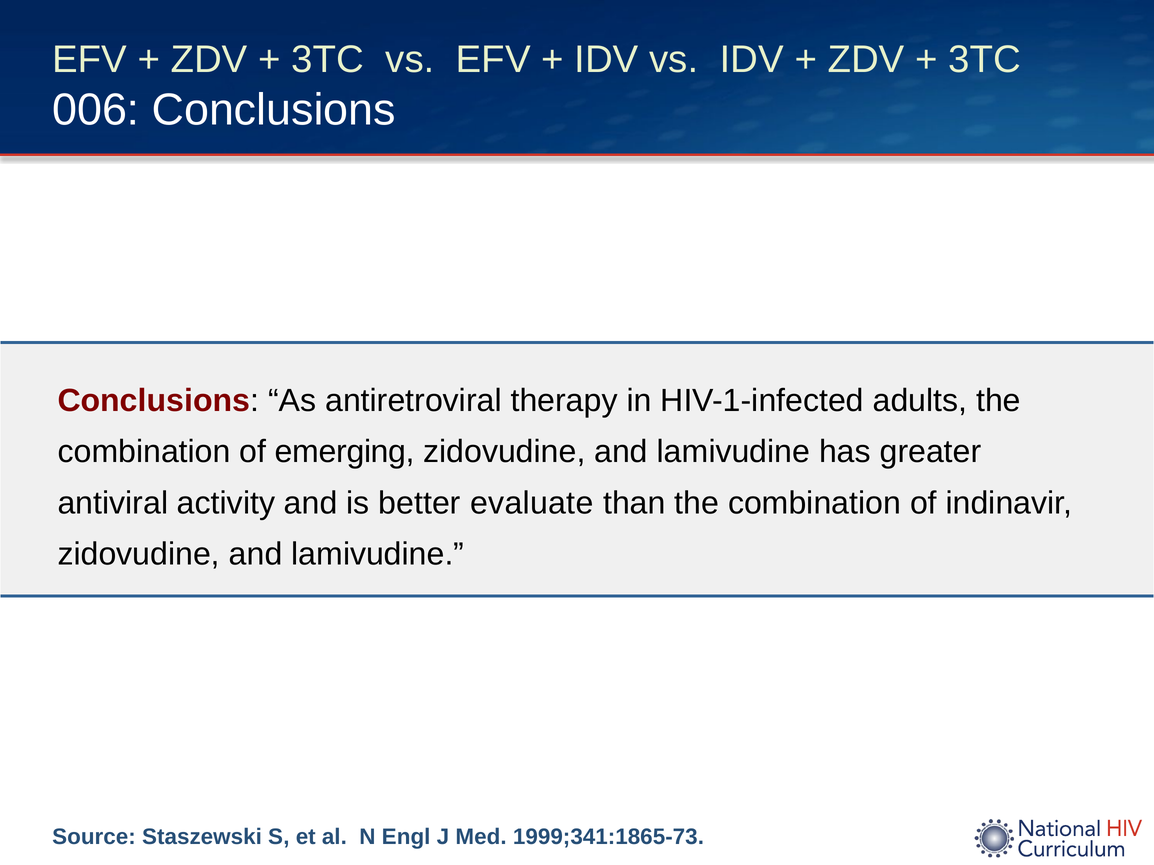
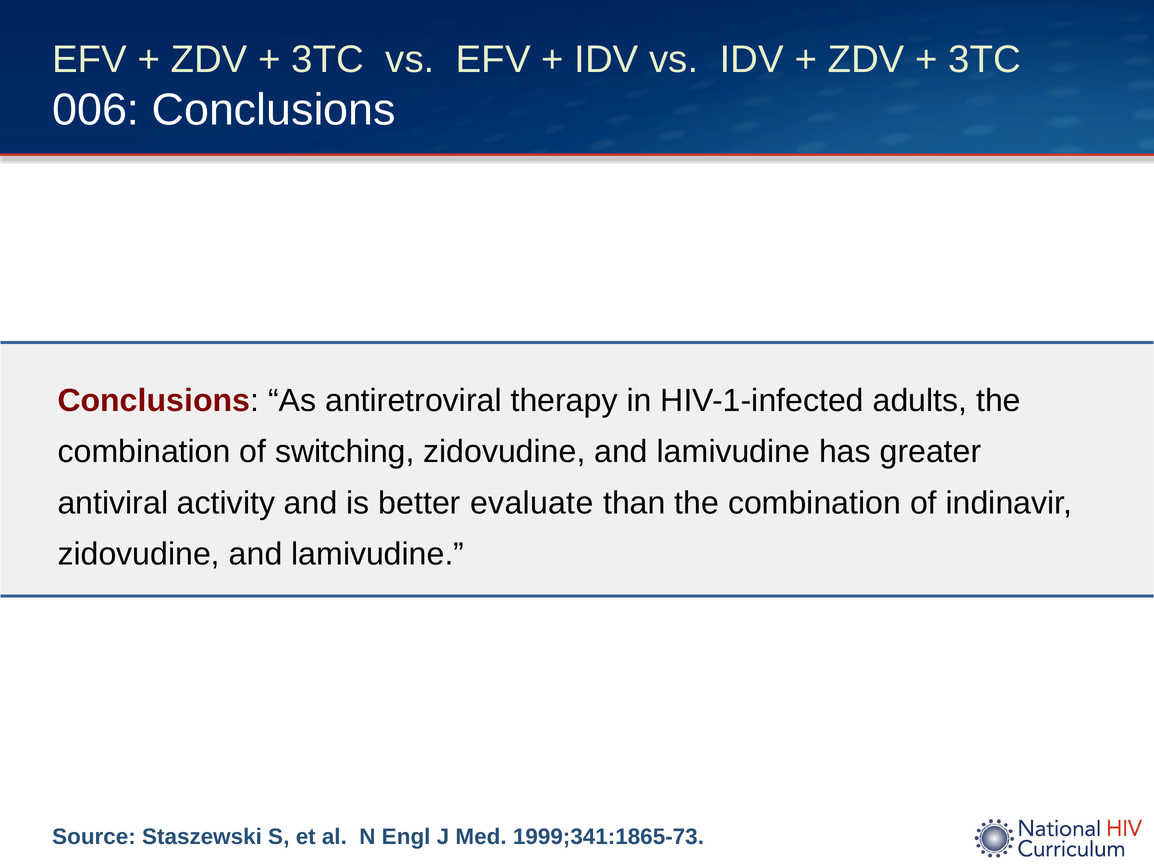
emerging: emerging -> switching
